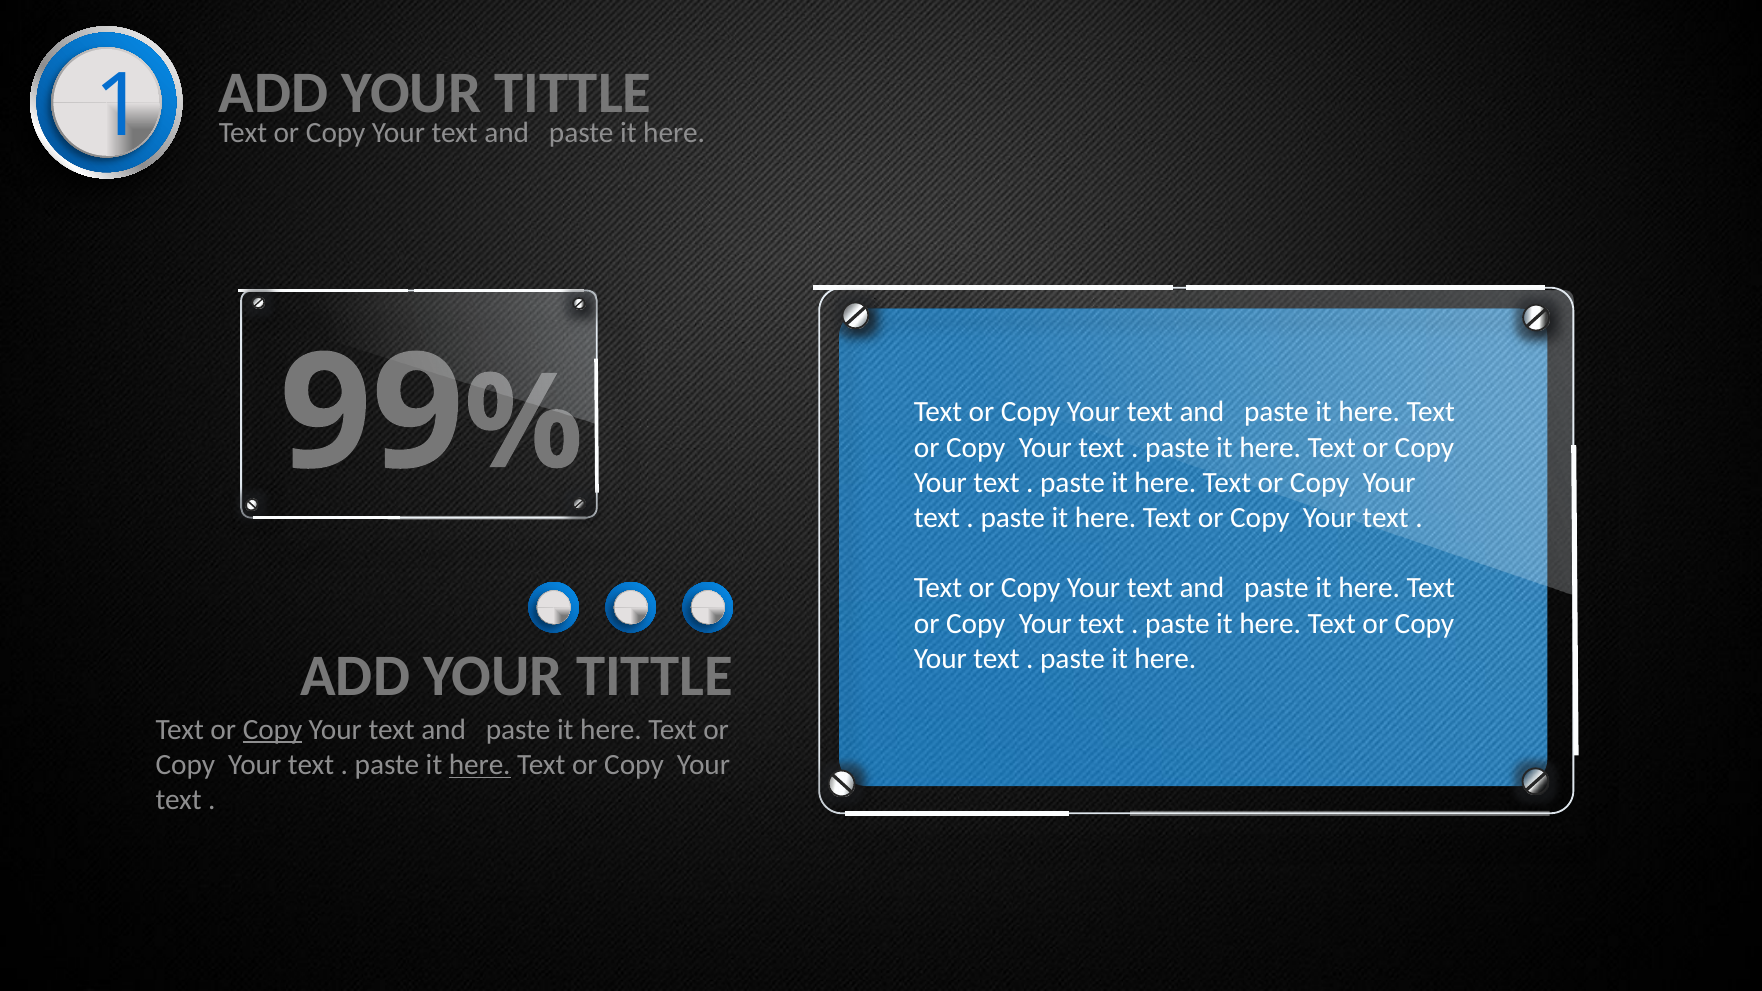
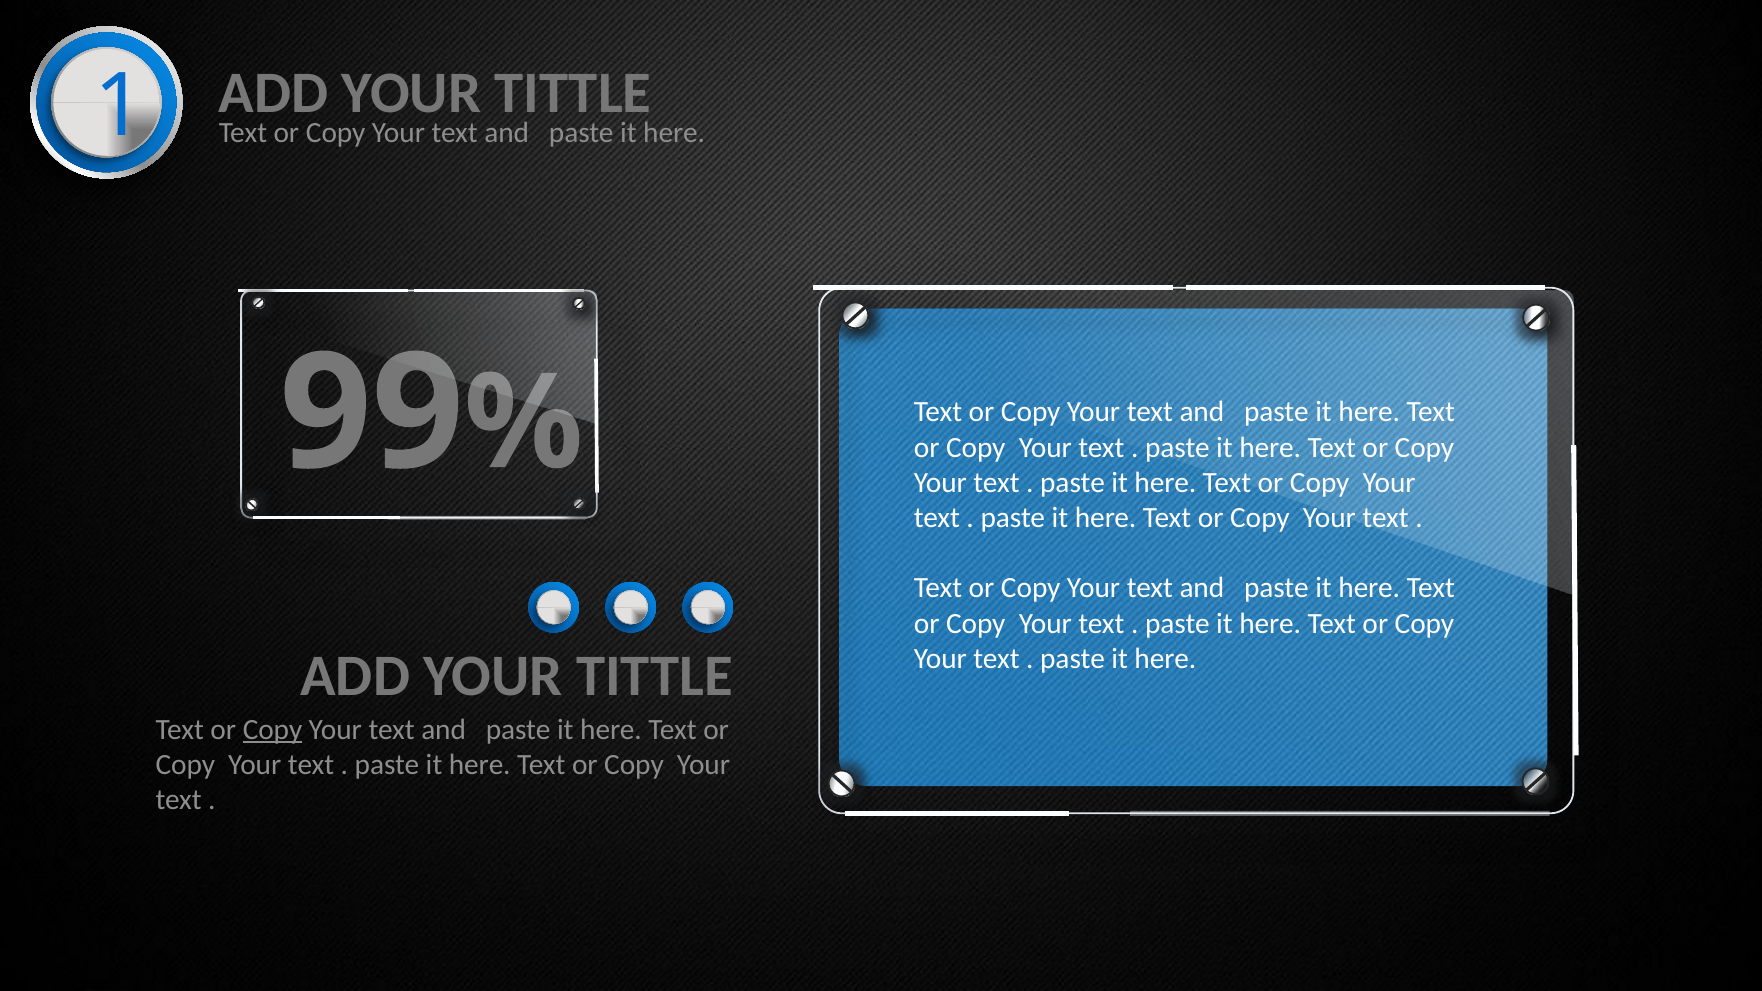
here at (480, 765) underline: present -> none
